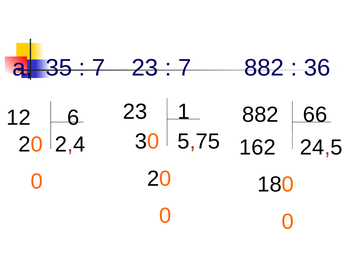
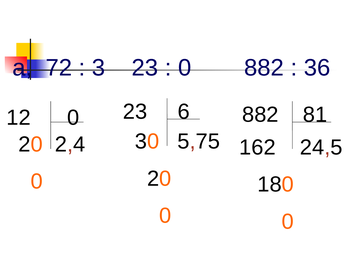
35: 35 -> 72
7 at (99, 68): 7 -> 3
7 at (185, 68): 7 -> 0
1: 1 -> 6
66: 66 -> 81
12 6: 6 -> 0
